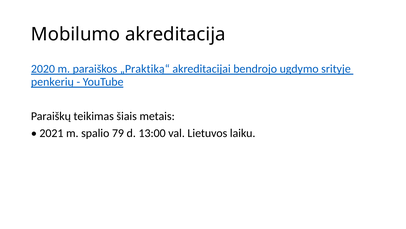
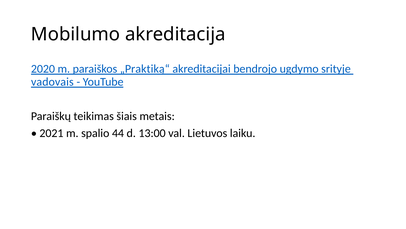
penkerių: penkerių -> vadovais
79: 79 -> 44
